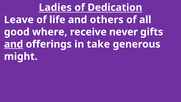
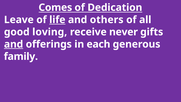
Ladies: Ladies -> Comes
life underline: none -> present
where: where -> loving
take: take -> each
might: might -> family
